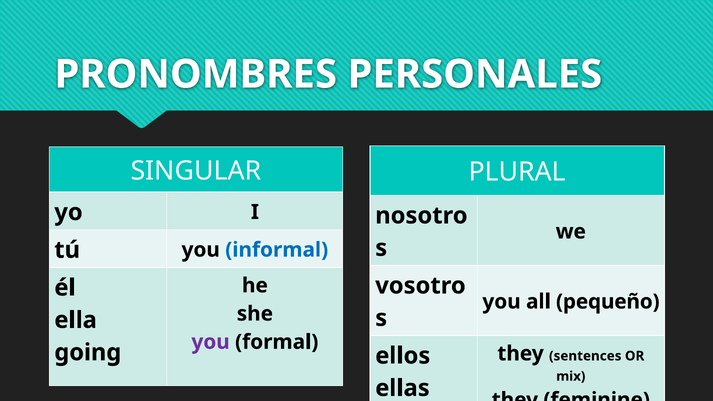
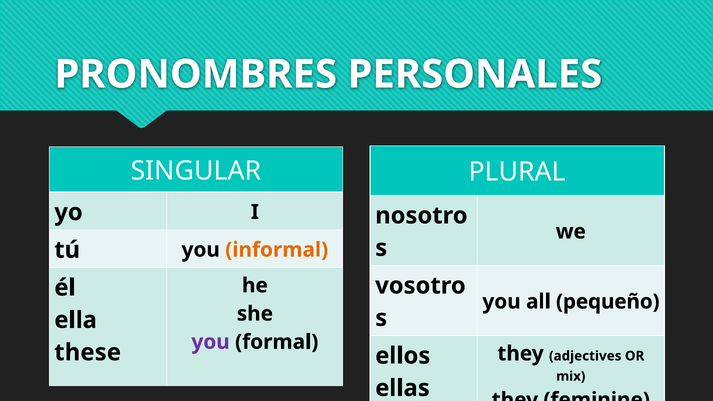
informal colour: blue -> orange
going: going -> these
sentences: sentences -> adjectives
